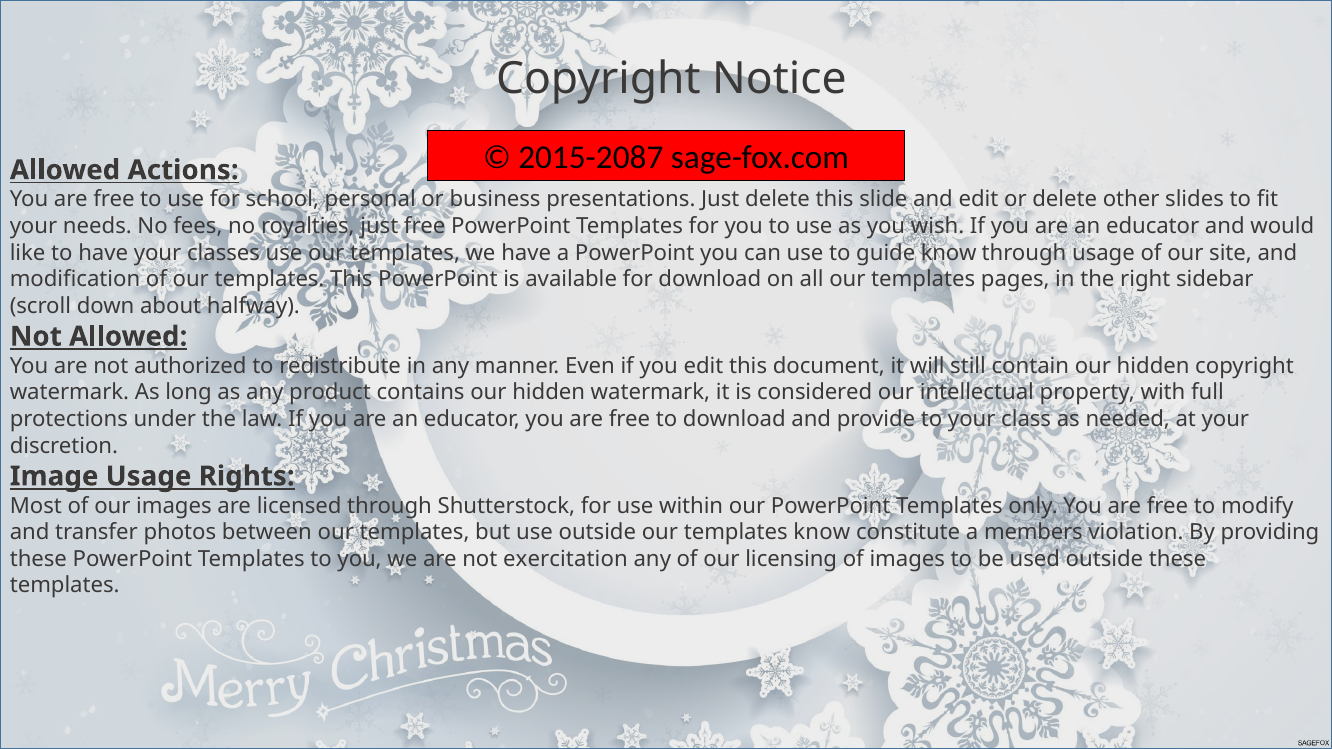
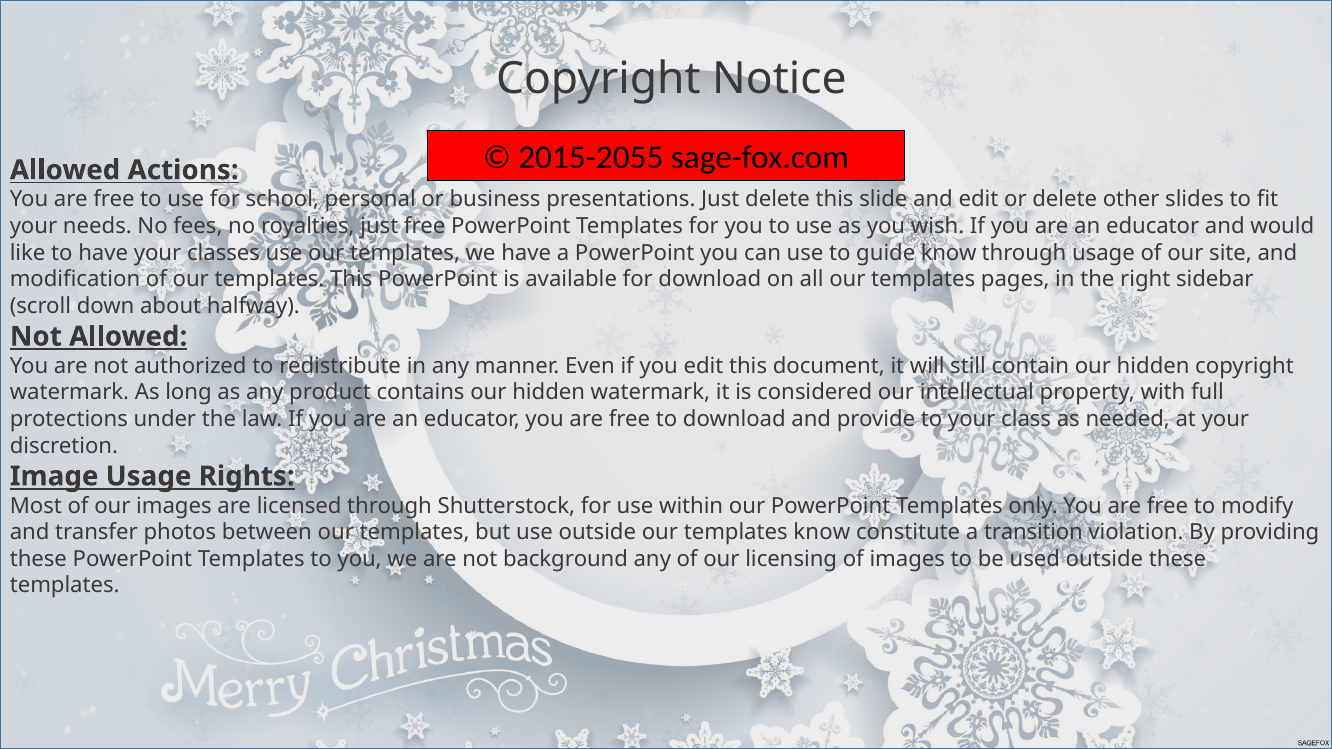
2015-2087: 2015-2087 -> 2015-2055
members: members -> transition
exercitation: exercitation -> background
